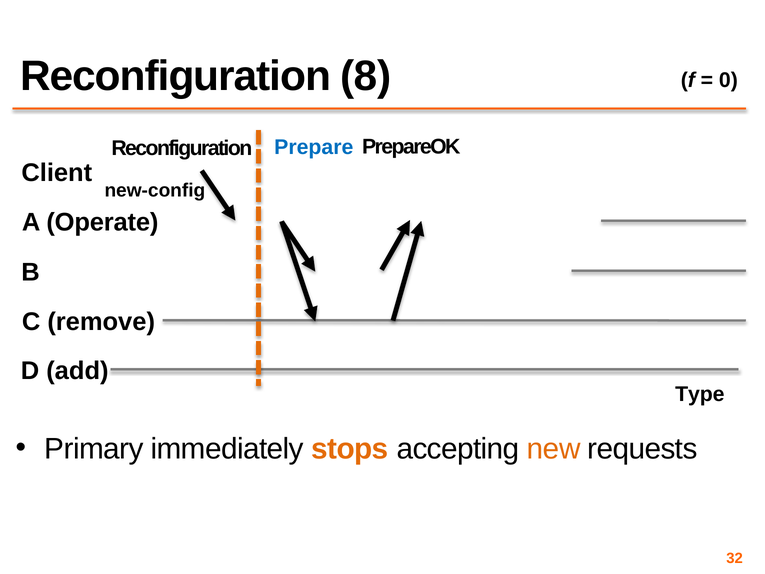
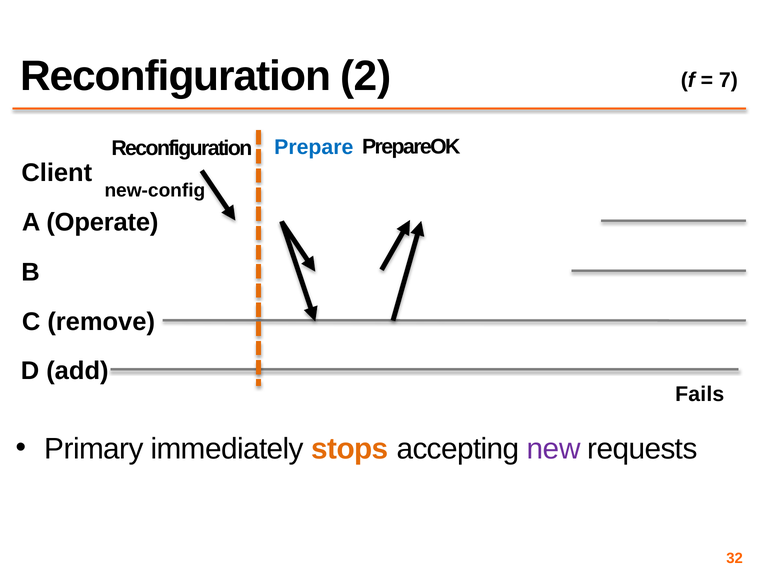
8: 8 -> 2
0: 0 -> 7
Type: Type -> Fails
new colour: orange -> purple
